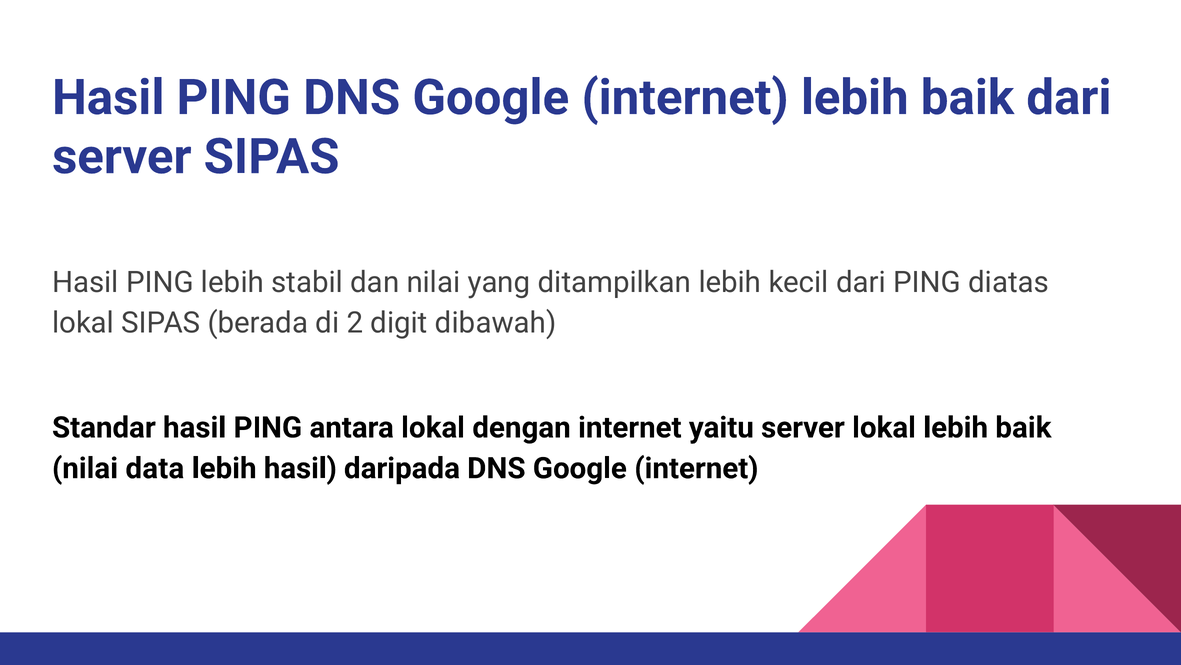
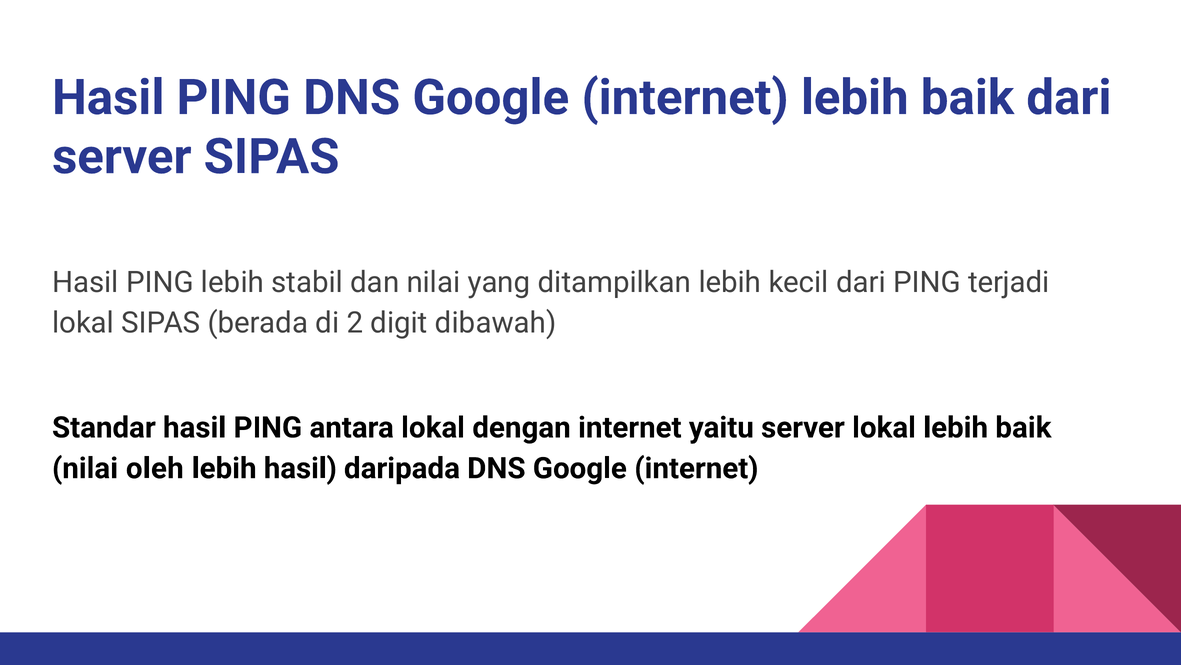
diatas: diatas -> terjadi
data: data -> oleh
